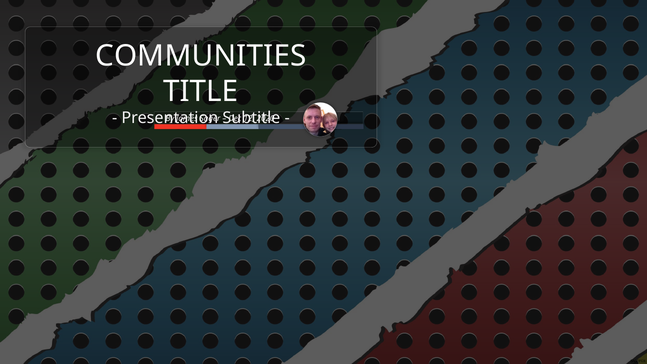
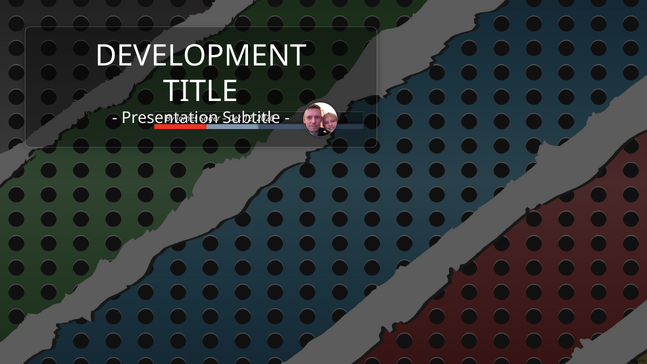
COMMUNITIES: COMMUNITIES -> DEVELOPMENT
